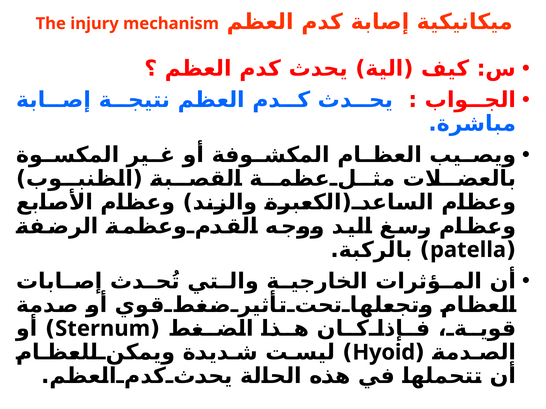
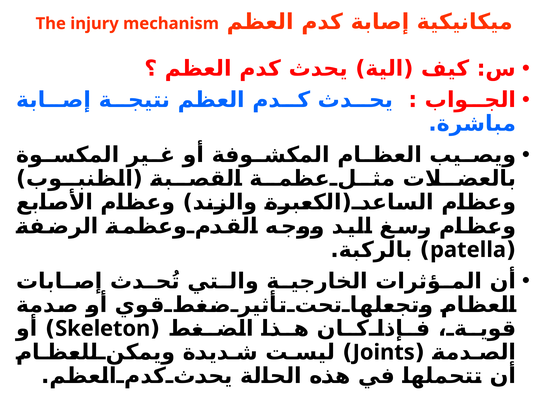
Sternum: Sternum -> Skeleton
Hyoid: Hyoid -> Joints
